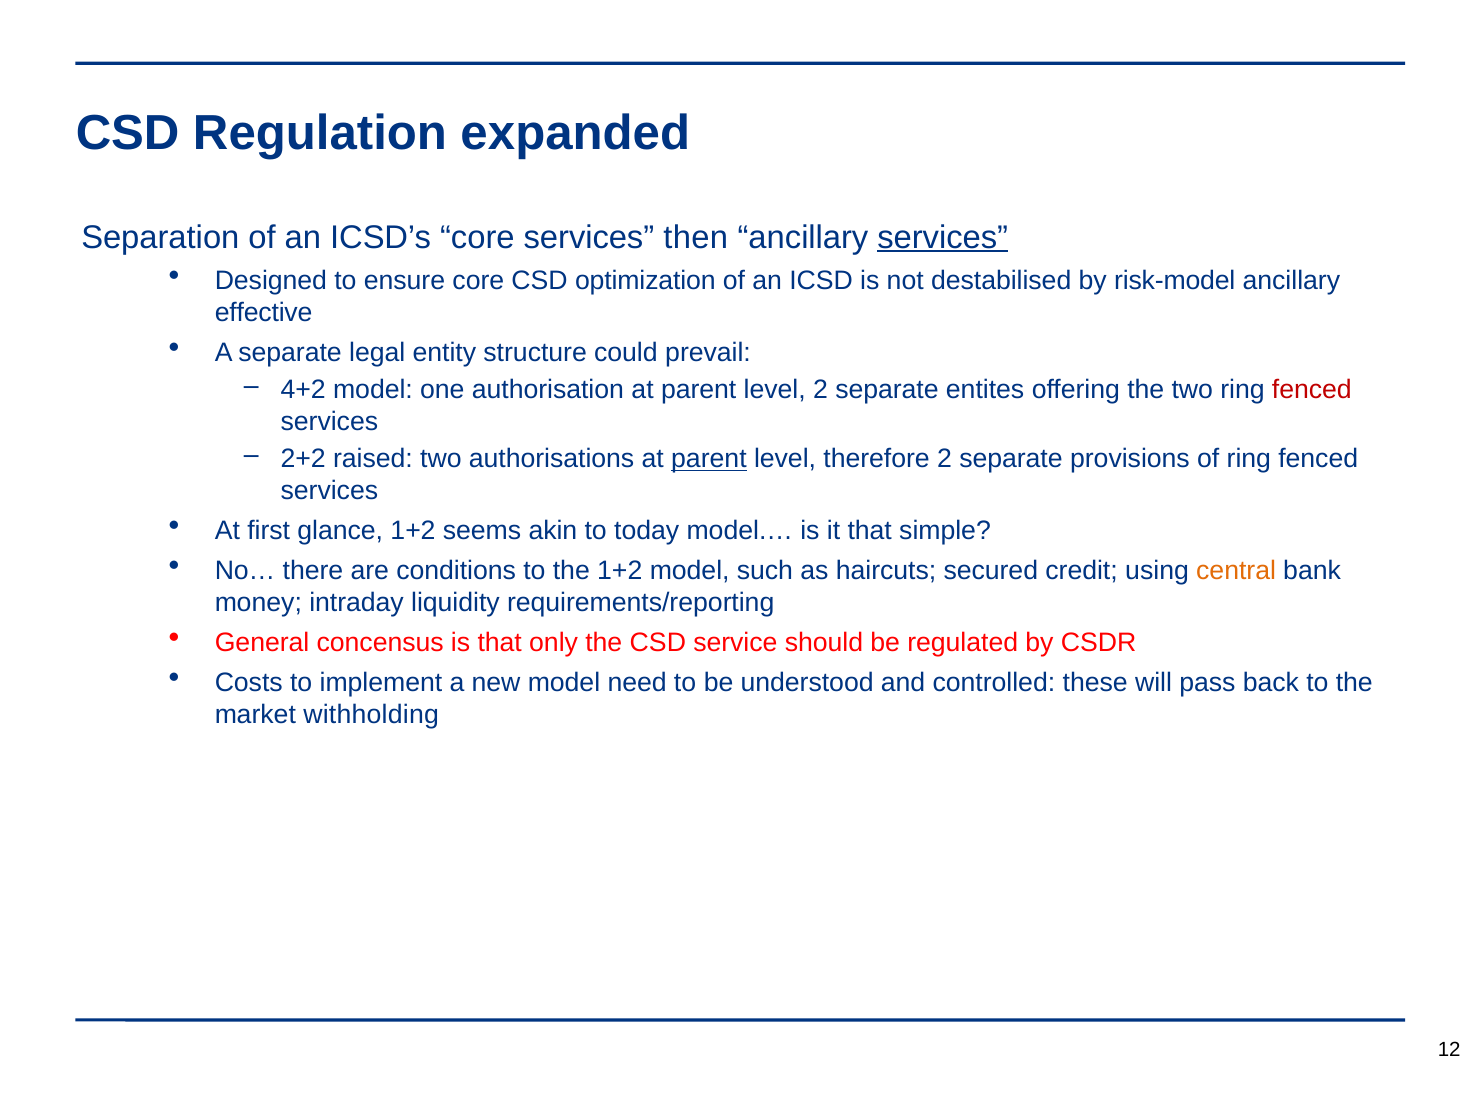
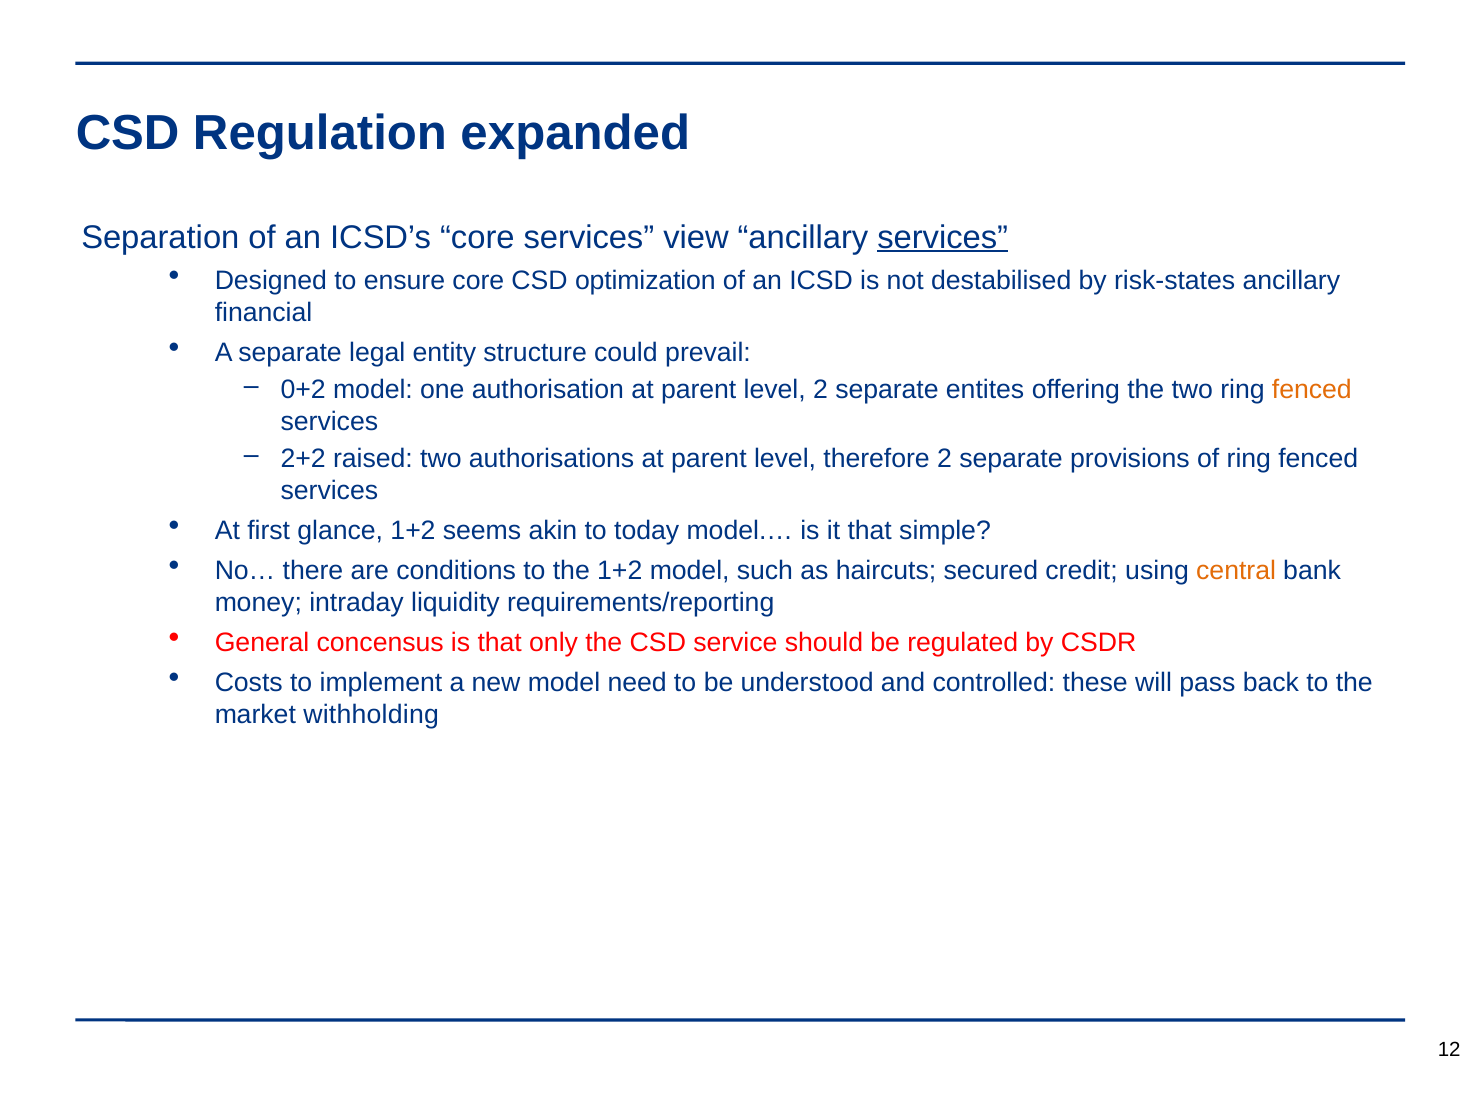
then: then -> view
risk-model: risk-model -> risk-states
effective: effective -> financial
4+2: 4+2 -> 0+2
fenced at (1312, 390) colour: red -> orange
parent at (709, 459) underline: present -> none
